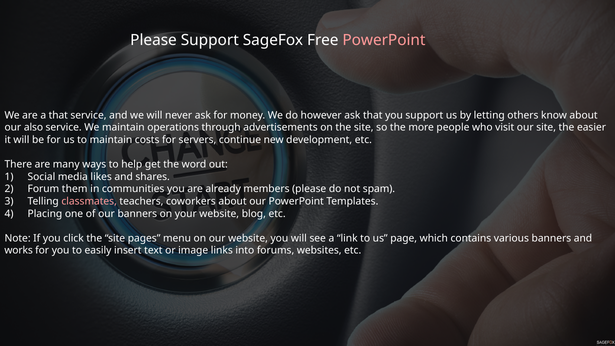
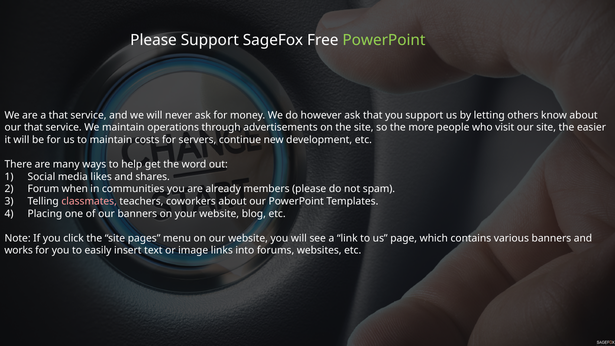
PowerPoint at (384, 40) colour: pink -> light green
our also: also -> that
them: them -> when
